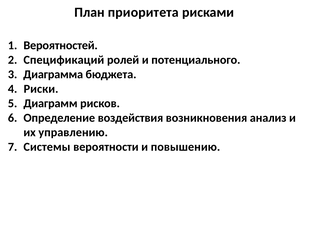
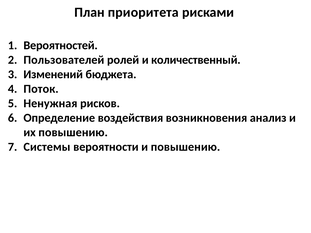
Спецификаций: Спецификаций -> Пользователей
потенциального: потенциального -> количественный
Диаграмма: Диаграмма -> Изменений
Риски: Риски -> Поток
Диаграмм: Диаграмм -> Ненужная
их управлению: управлению -> повышению
